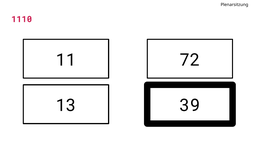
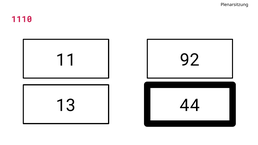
72: 72 -> 92
39: 39 -> 44
